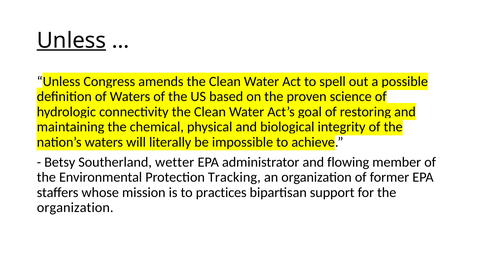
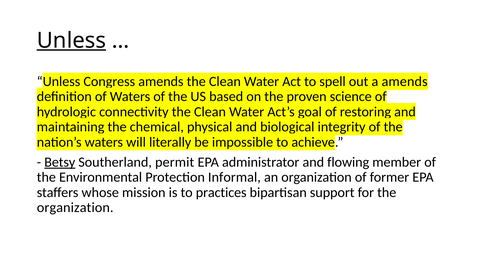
possible at (405, 82): possible -> amends
Betsy underline: none -> present
wetter: wetter -> permit
Tracking: Tracking -> Informal
